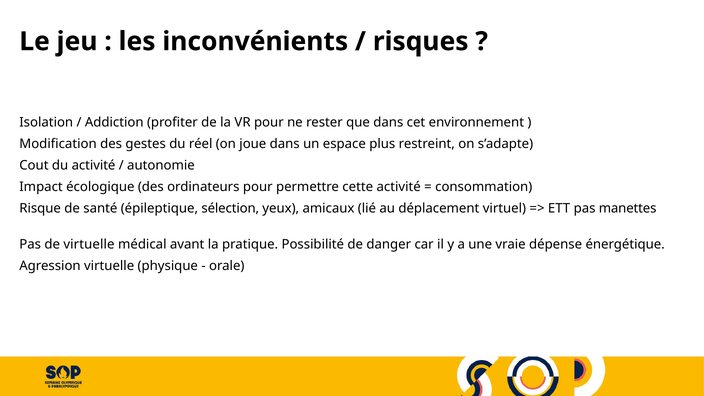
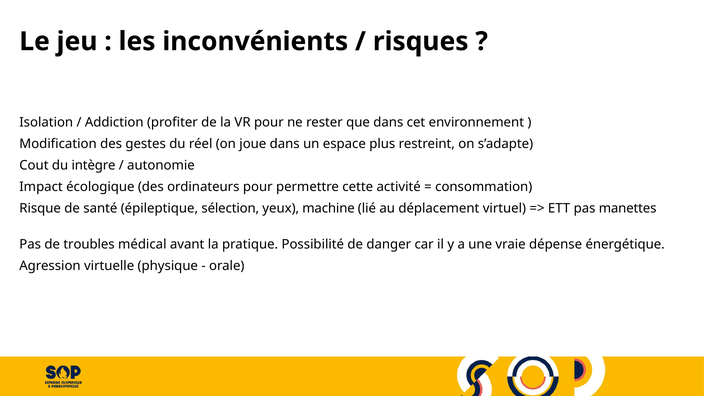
du activité: activité -> intègre
amicaux: amicaux -> machine
de virtuelle: virtuelle -> troubles
